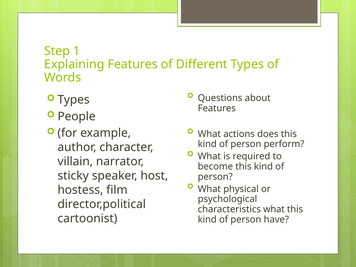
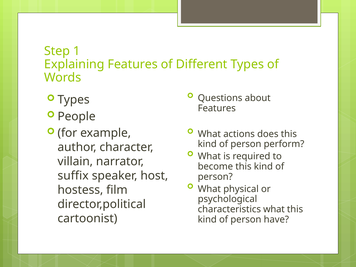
sticky: sticky -> suffix
